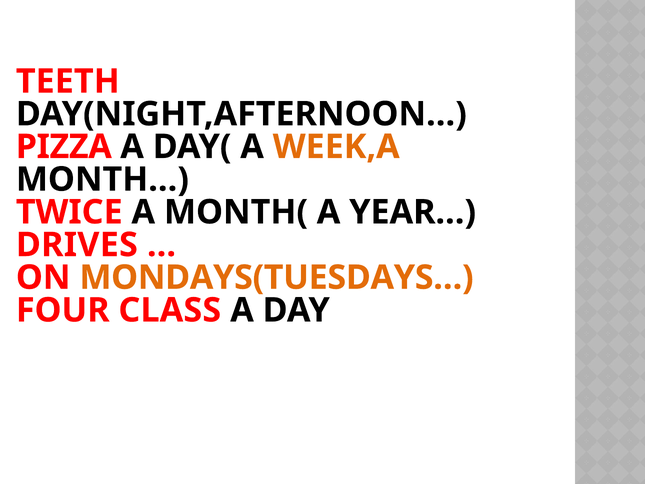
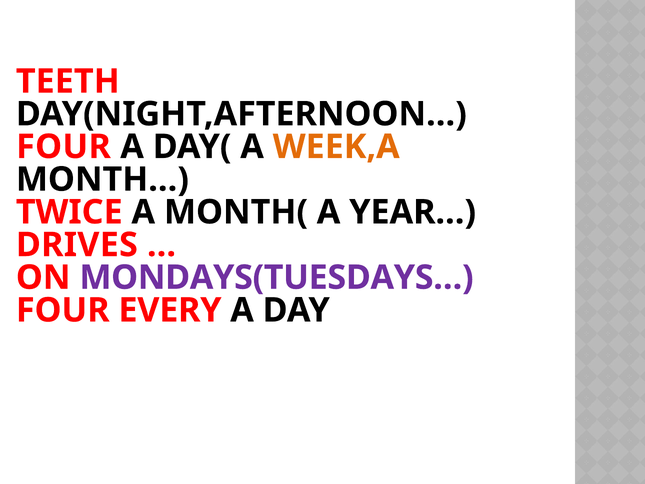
PIZZA at (64, 147): PIZZA -> FOUR
MONDAYS(TUESDAYS… colour: orange -> purple
CLASS: CLASS -> EVERY
